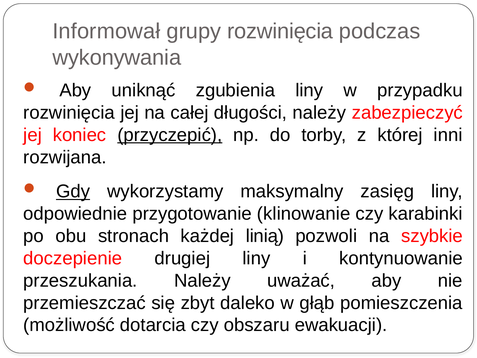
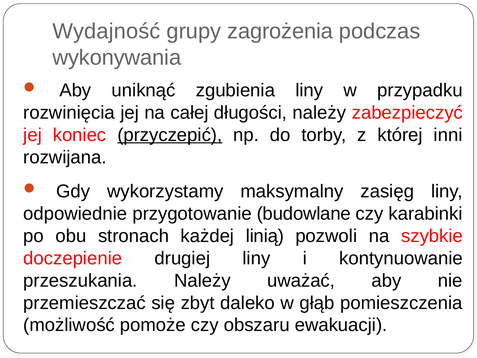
Informował: Informował -> Wydajność
grupy rozwinięcia: rozwinięcia -> zagrożenia
Gdy underline: present -> none
klinowanie: klinowanie -> budowlane
dotarcia: dotarcia -> pomoże
